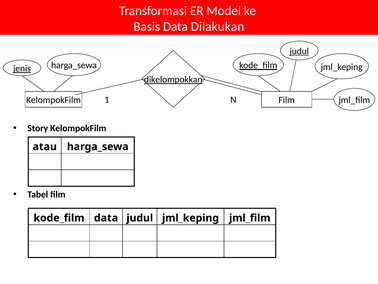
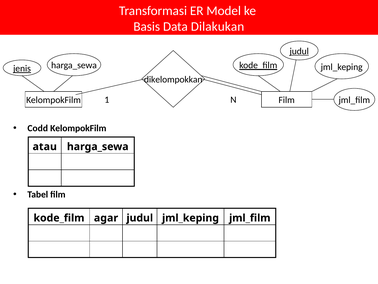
dikelompokkan underline: present -> none
Story: Story -> Codd
kode_film data: data -> agar
